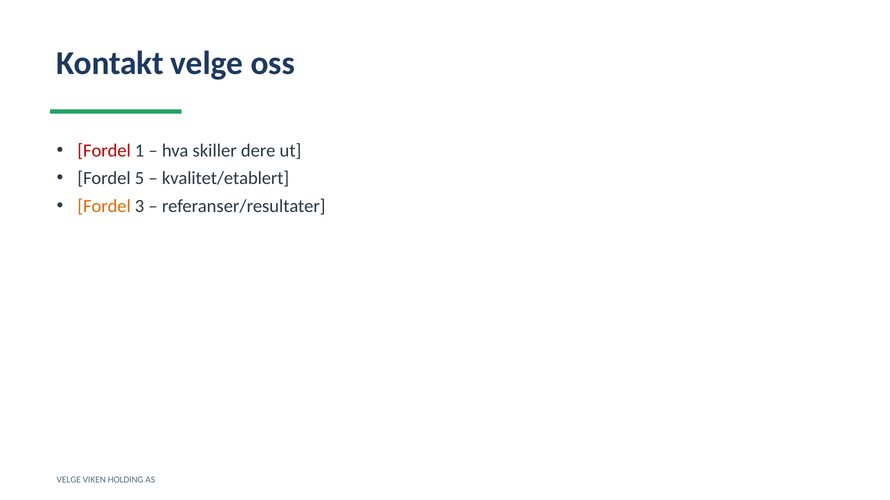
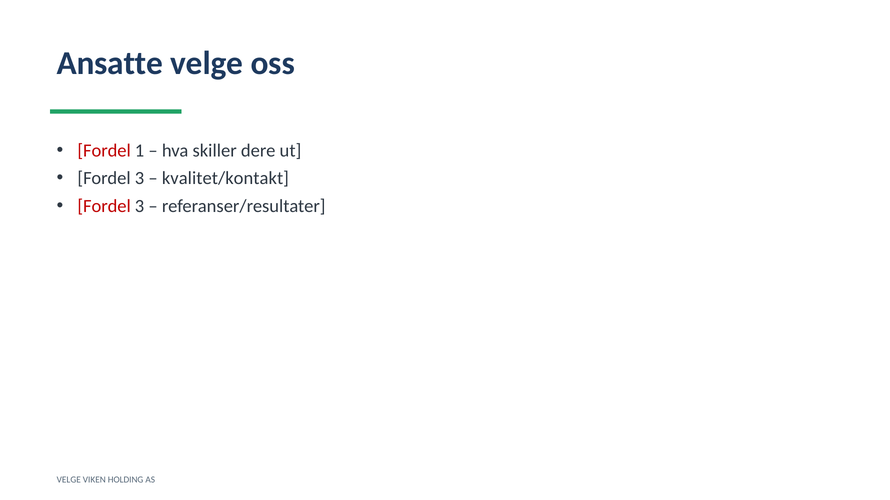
Kontakt: Kontakt -> Ansatte
5 at (140, 179): 5 -> 3
kvalitet/etablert: kvalitet/etablert -> kvalitet/kontakt
Fordel at (104, 206) colour: orange -> red
